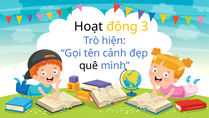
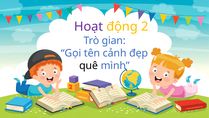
Hoạt colour: black -> purple
3: 3 -> 2
hiện: hiện -> gian
